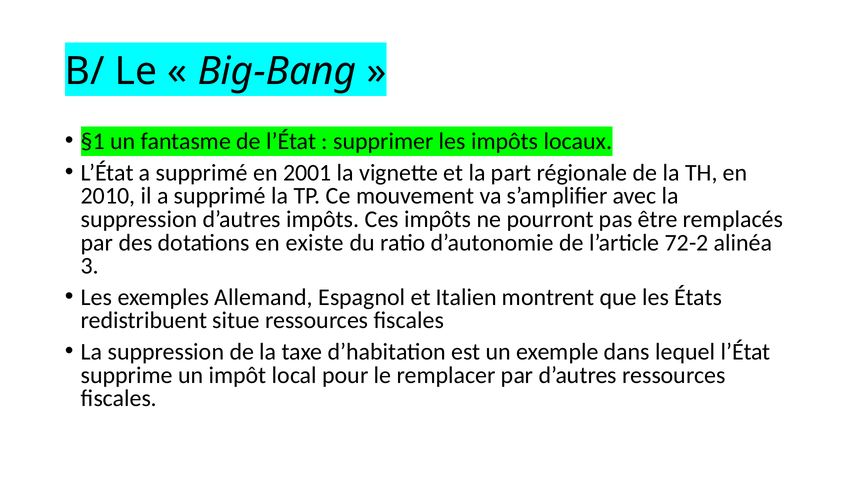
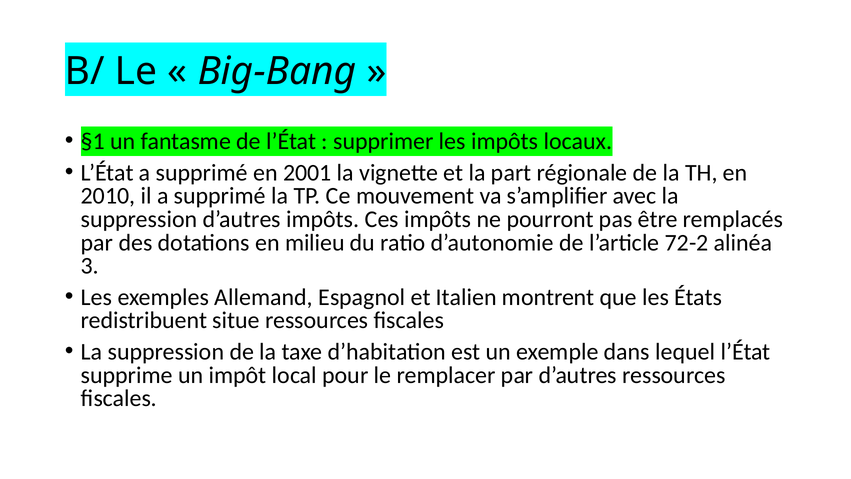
existe: existe -> milieu
